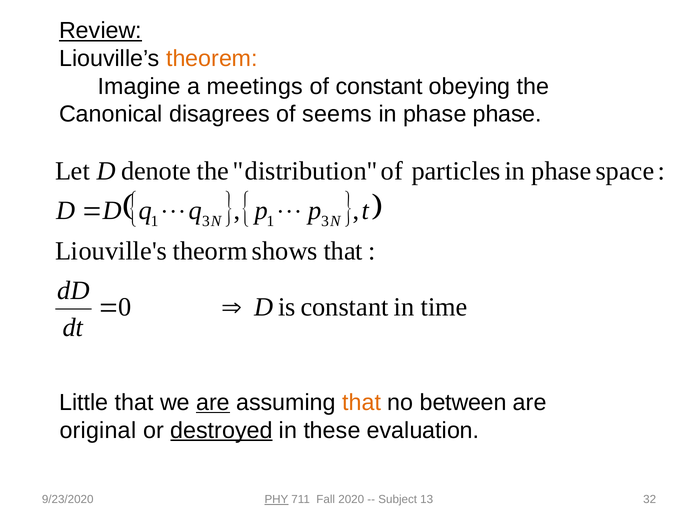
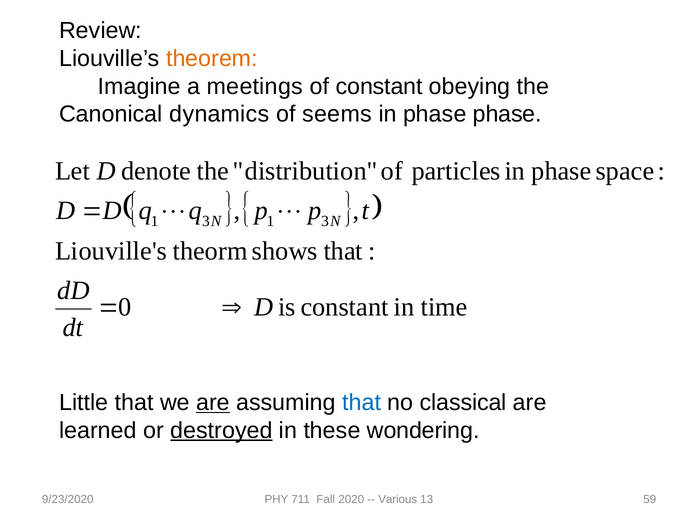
Review underline: present -> none
disagrees: disagrees -> dynamics
that at (362, 403) colour: orange -> blue
between: between -> classical
original: original -> learned
evaluation: evaluation -> wondering
PHY underline: present -> none
Subject: Subject -> Various
32: 32 -> 59
